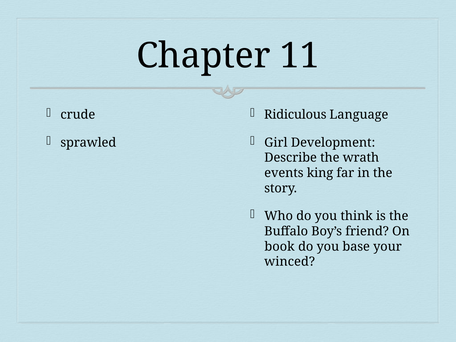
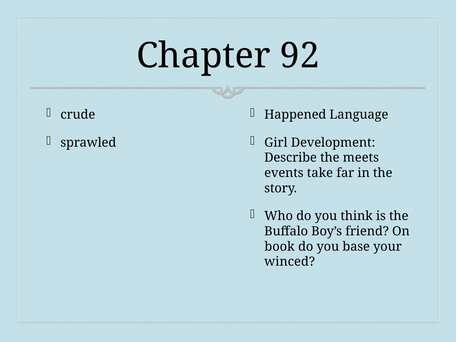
11: 11 -> 92
Ridiculous: Ridiculous -> Happened
wrath: wrath -> meets
king: king -> take
